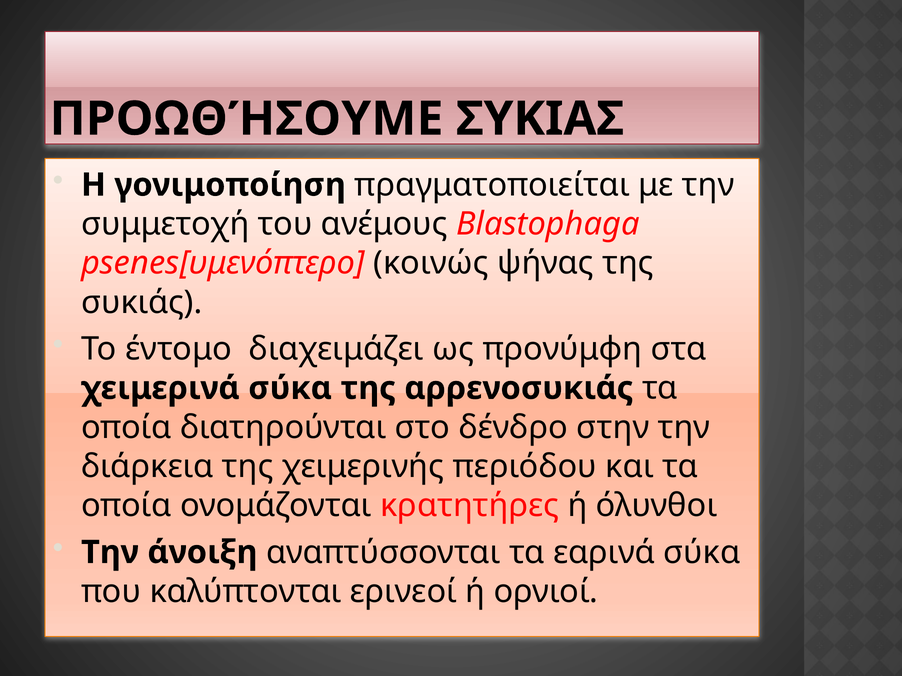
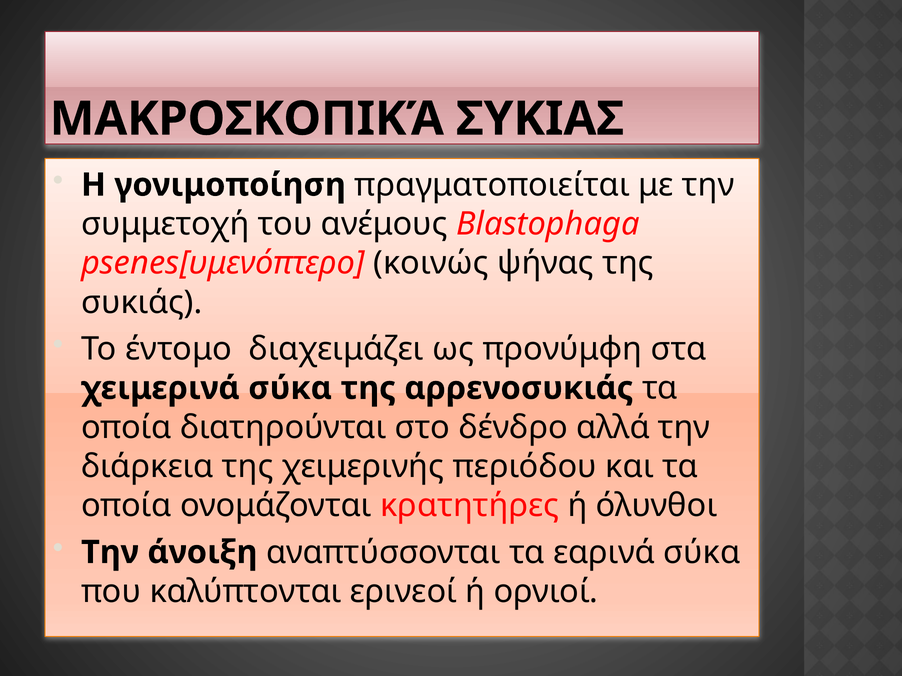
ΠΡΟΩΘΉΣΟΥΜΕ: ΠΡΟΩΘΉΣΟΥΜΕ -> ΜΑΚΡΟΣΚΟΠΙΚΆ
στην: στην -> αλλά
